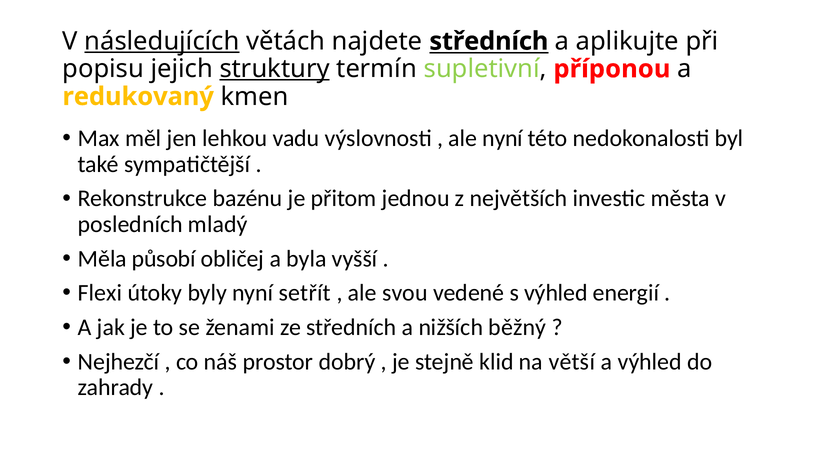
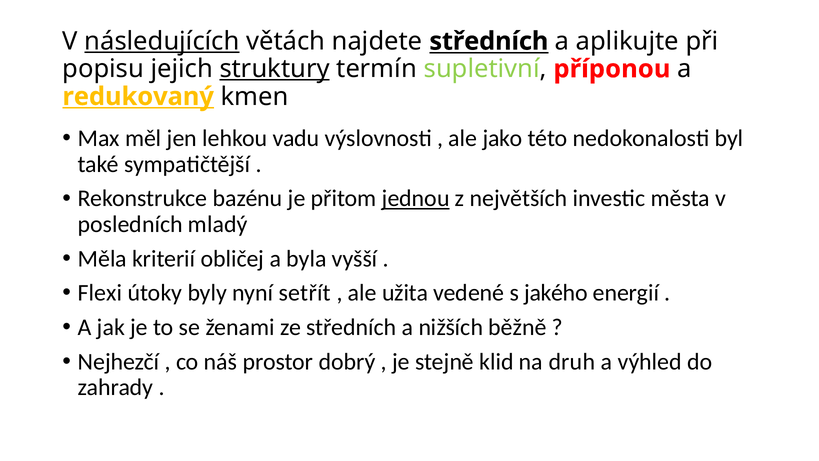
redukovaný underline: none -> present
ale nyní: nyní -> jako
jednou underline: none -> present
působí: působí -> kriterií
svou: svou -> užita
s výhled: výhled -> jakého
běžný: běžný -> běžně
větší: větší -> druh
